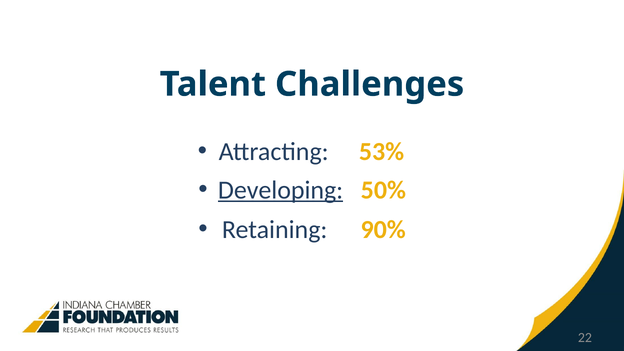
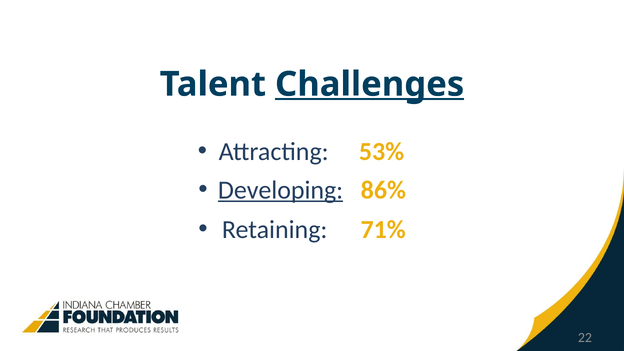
Challenges underline: none -> present
50%: 50% -> 86%
90%: 90% -> 71%
